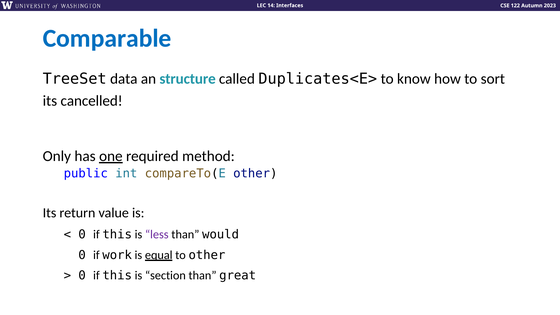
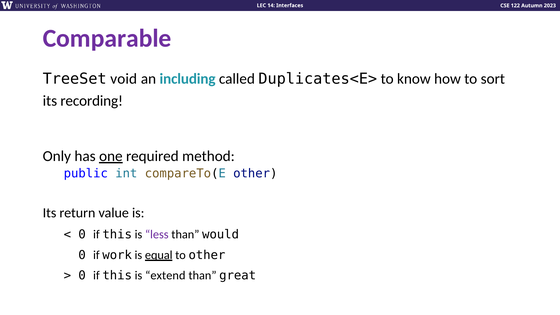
Comparable colour: blue -> purple
data: data -> void
structure: structure -> including
cancelled: cancelled -> recording
section: section -> extend
